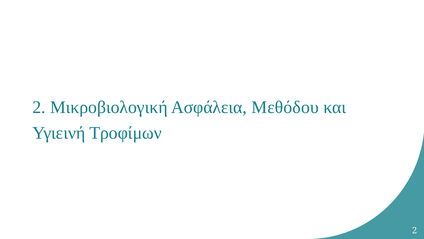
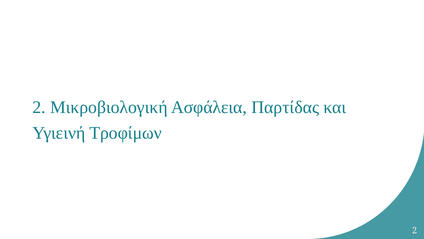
Μεθόδου: Μεθόδου -> Παρτίδας
